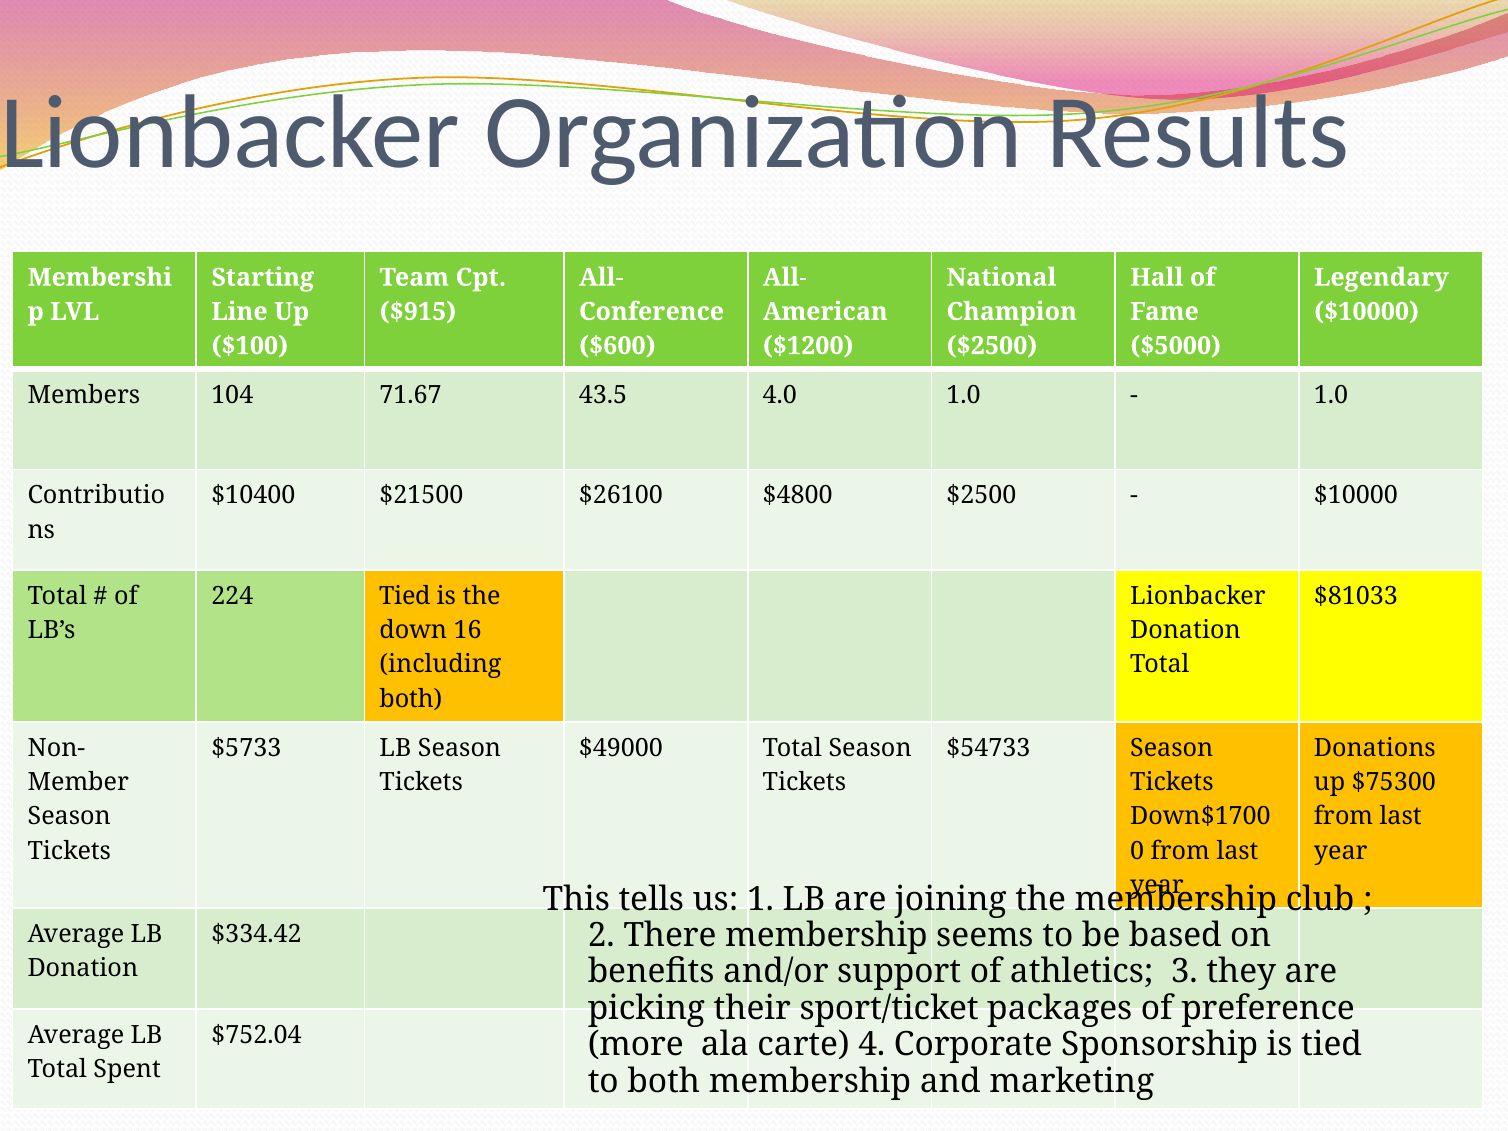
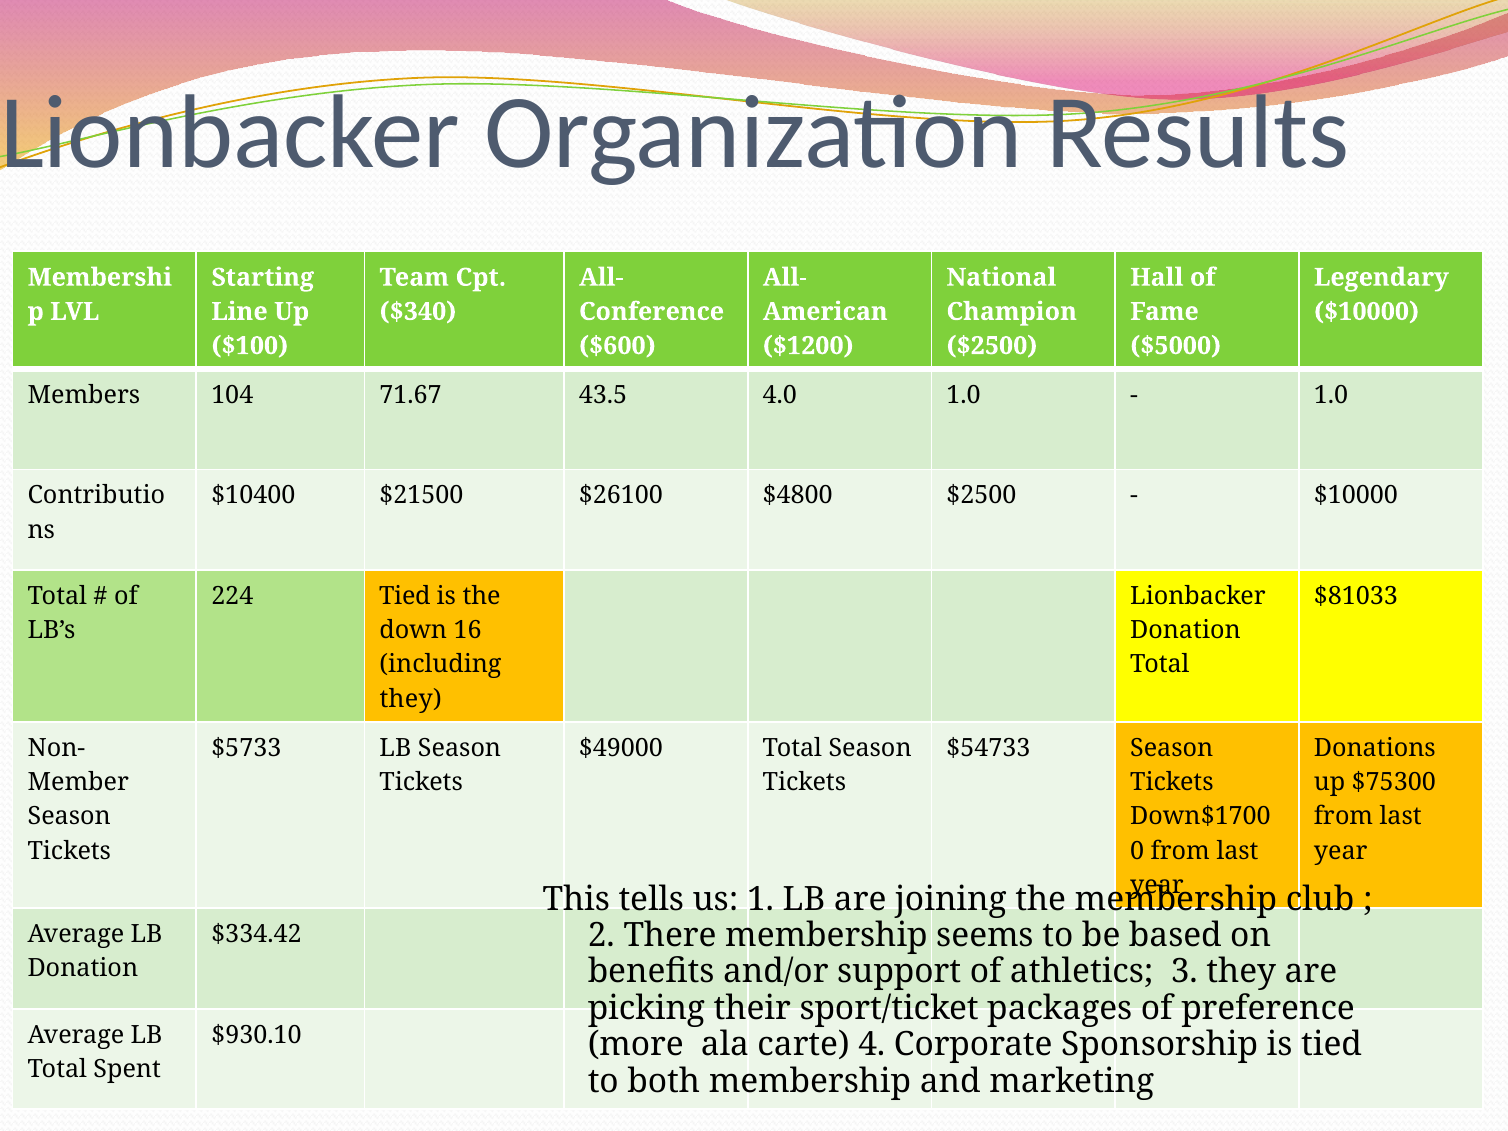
$915: $915 -> $340
both at (411, 699): both -> they
$752.04: $752.04 -> $930.10
